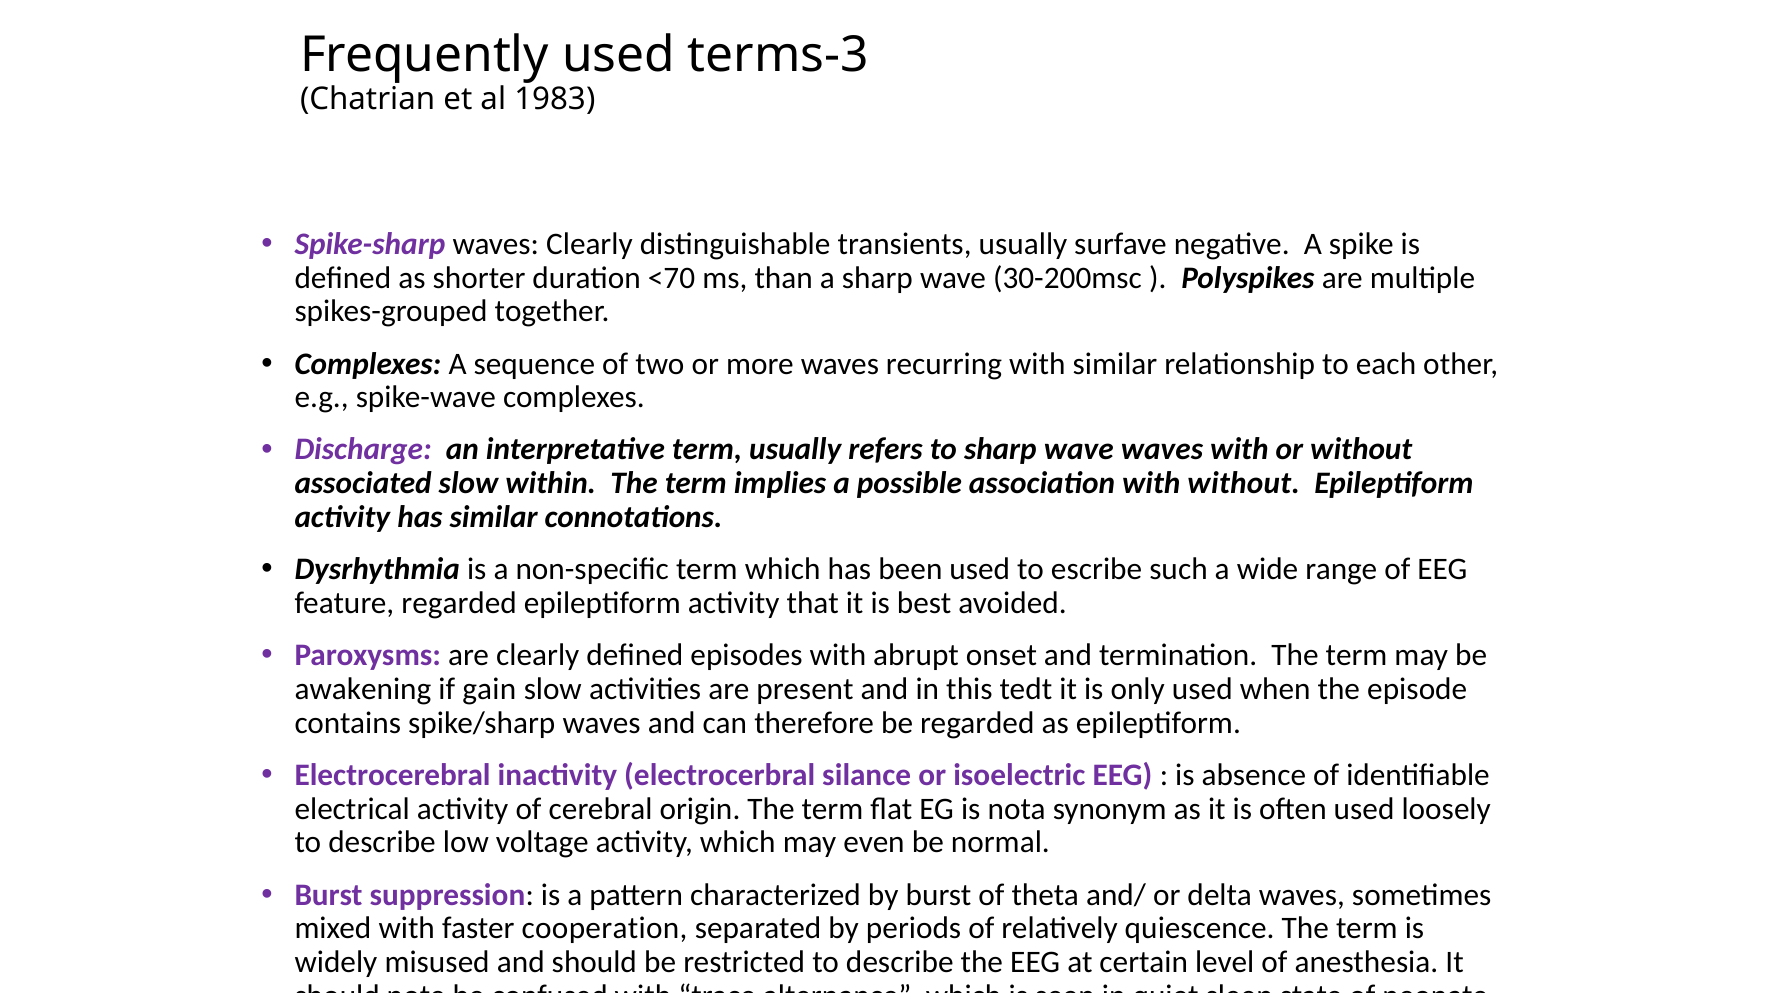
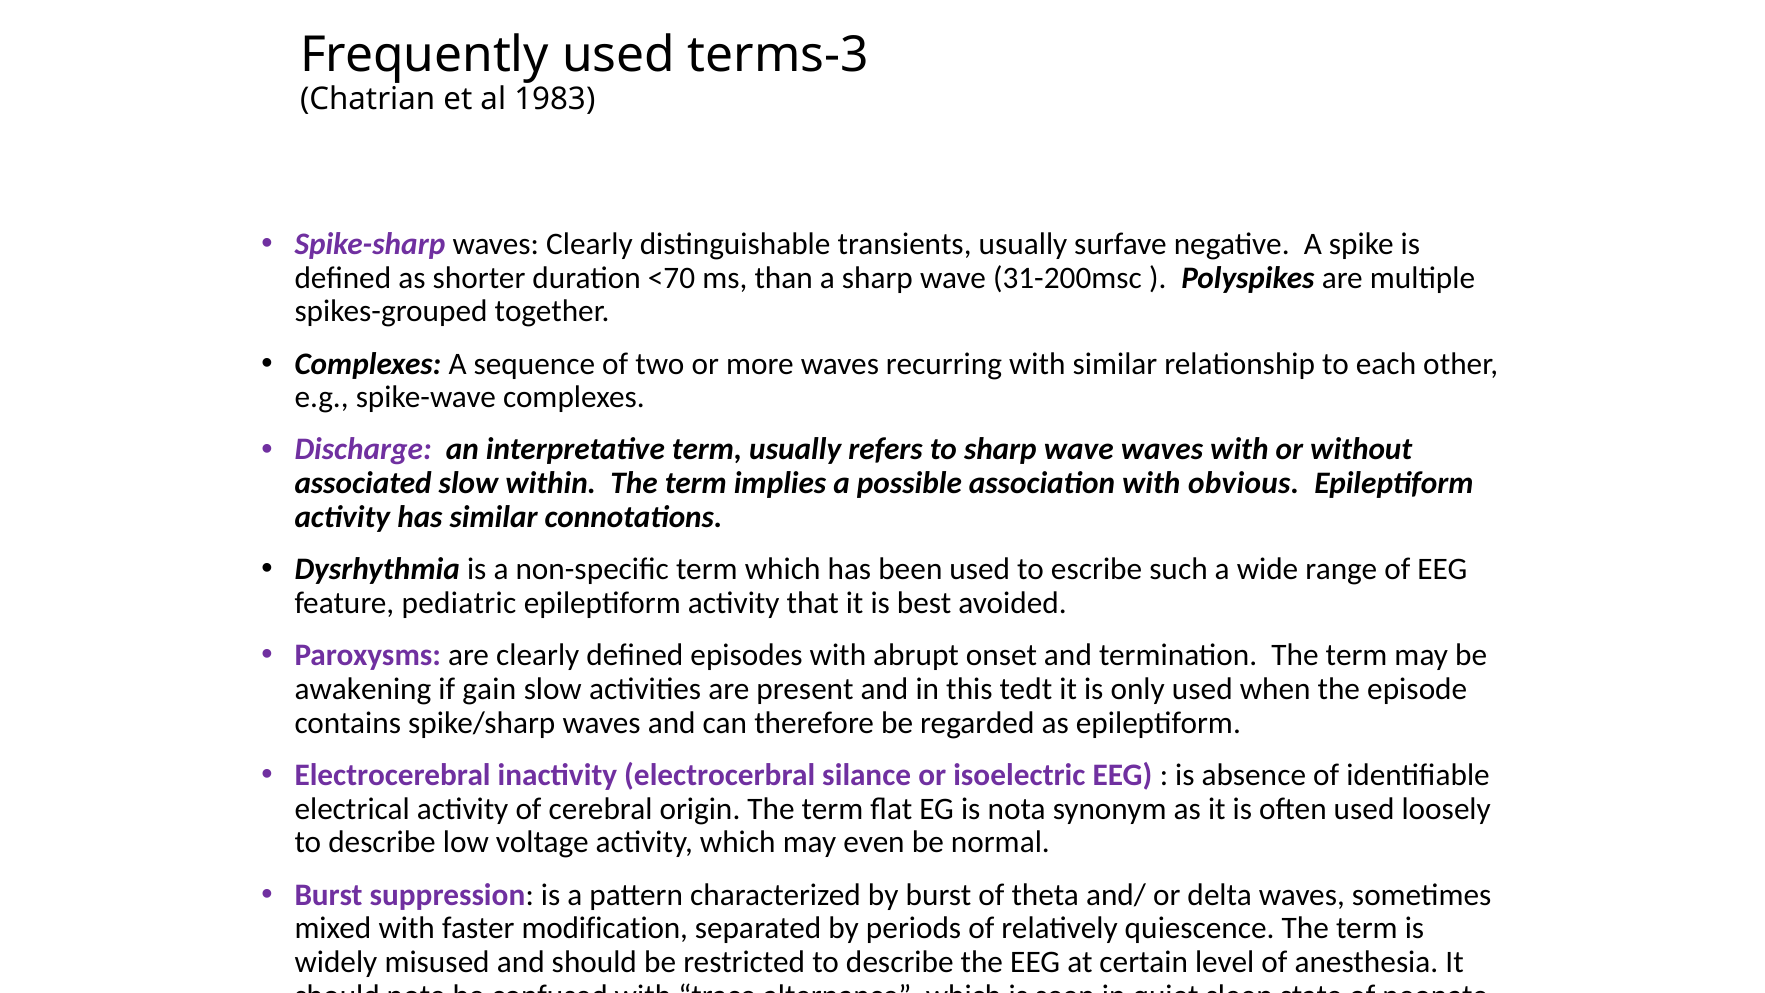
30-200msc: 30-200msc -> 31-200msc
with without: without -> obvious
feature regarded: regarded -> pediatric
cooperation: cooperation -> modification
